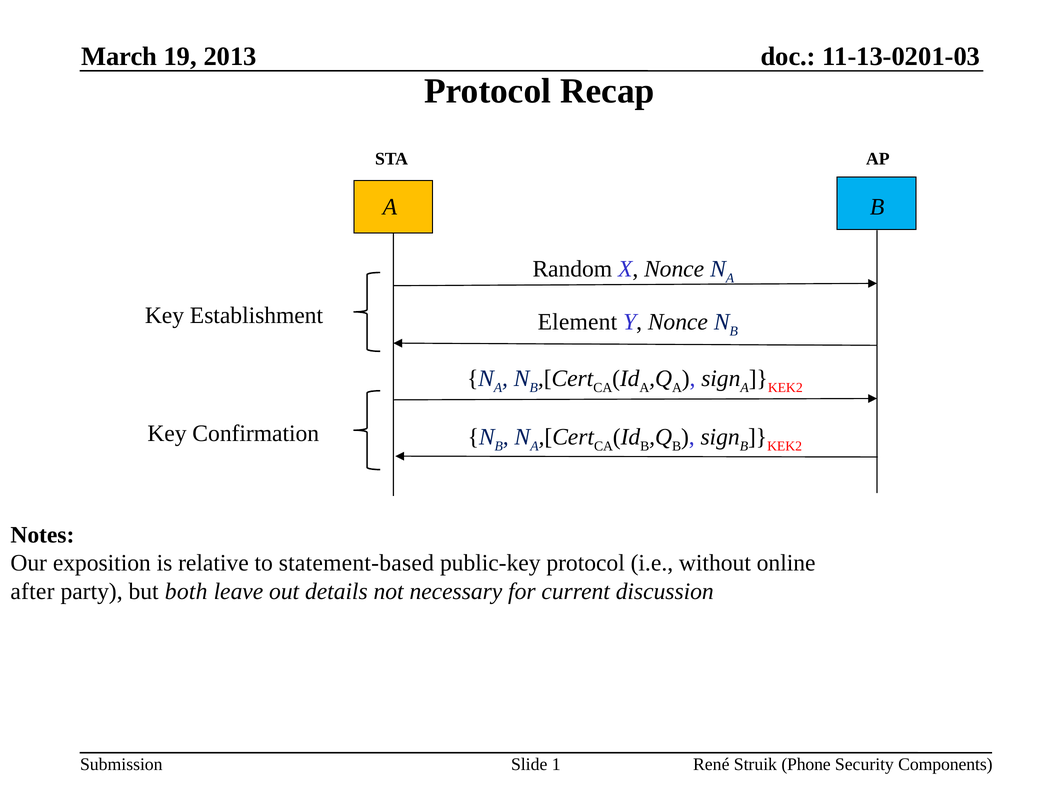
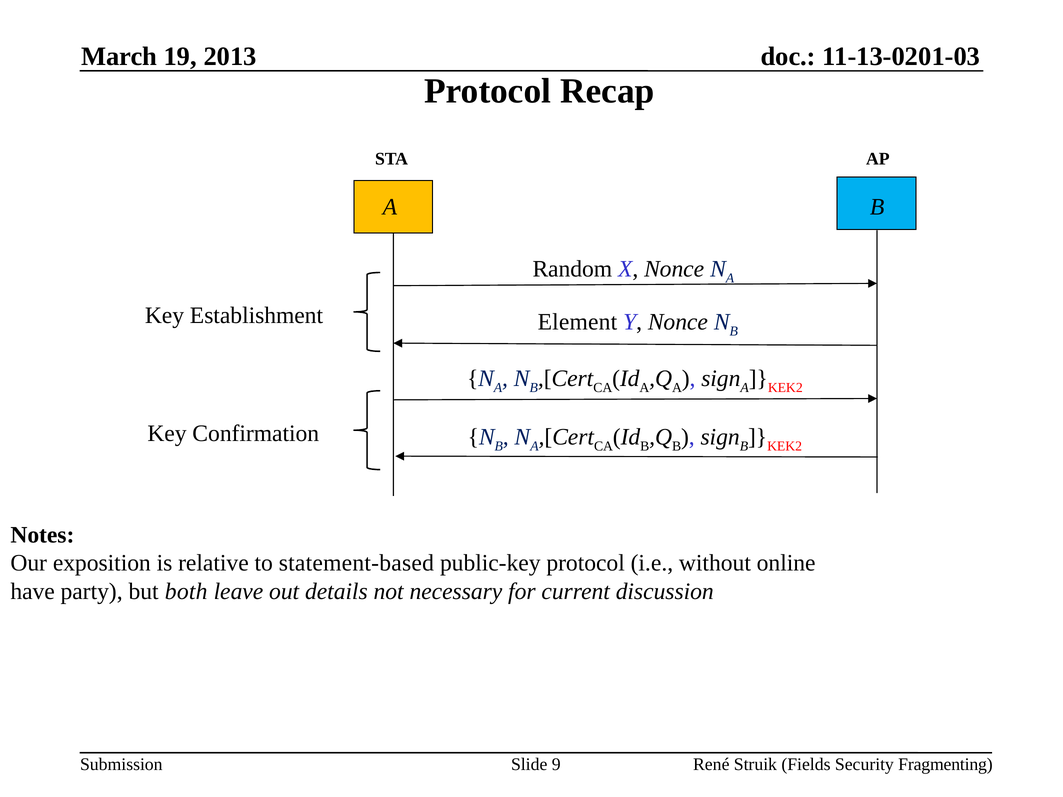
after: after -> have
1: 1 -> 9
Phone: Phone -> Fields
Components: Components -> Fragmenting
